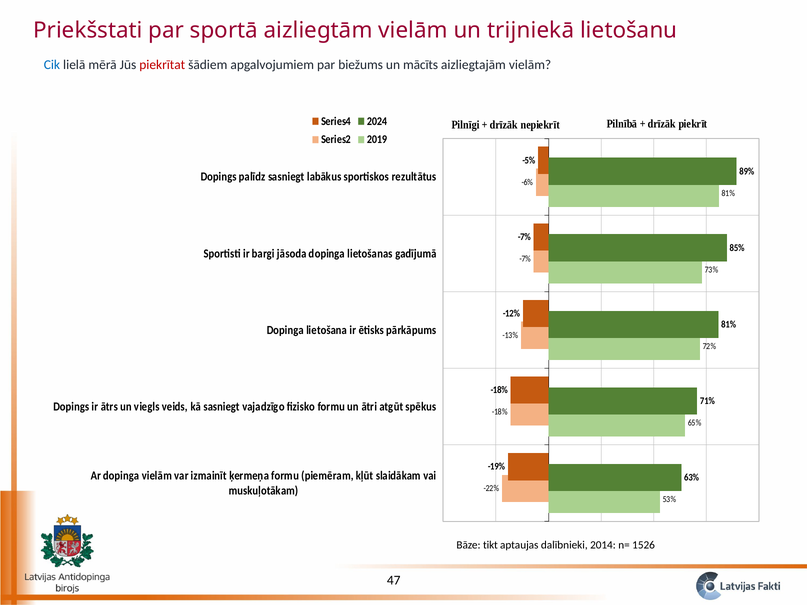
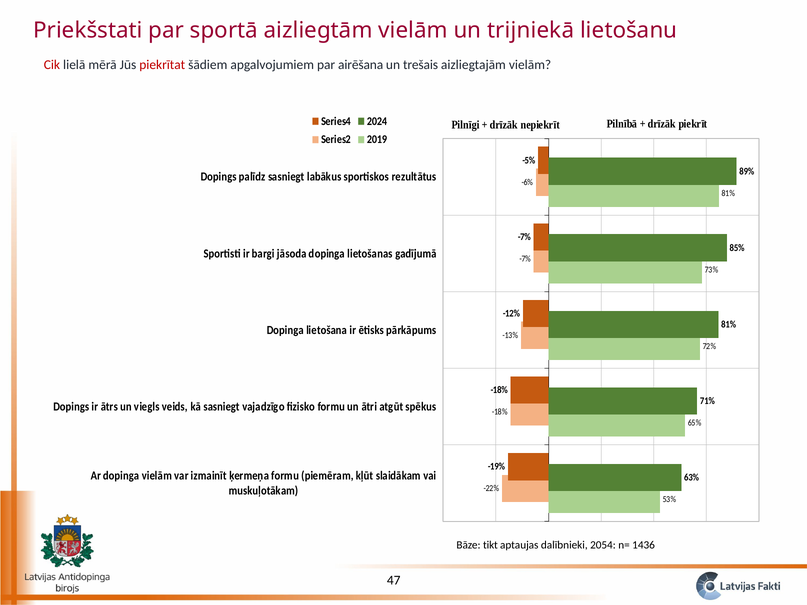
Cik colour: blue -> red
biežums: biežums -> airēšana
mācīts: mācīts -> trešais
2014: 2014 -> 2054
1526: 1526 -> 1436
